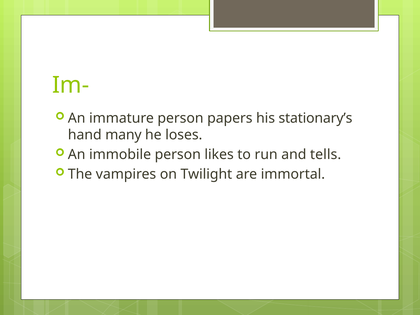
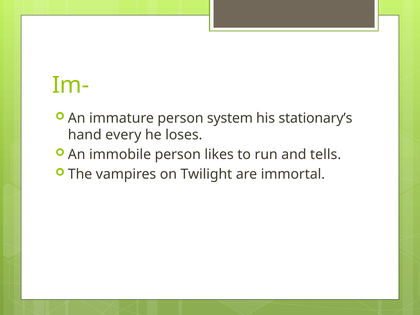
papers: papers -> system
many: many -> every
